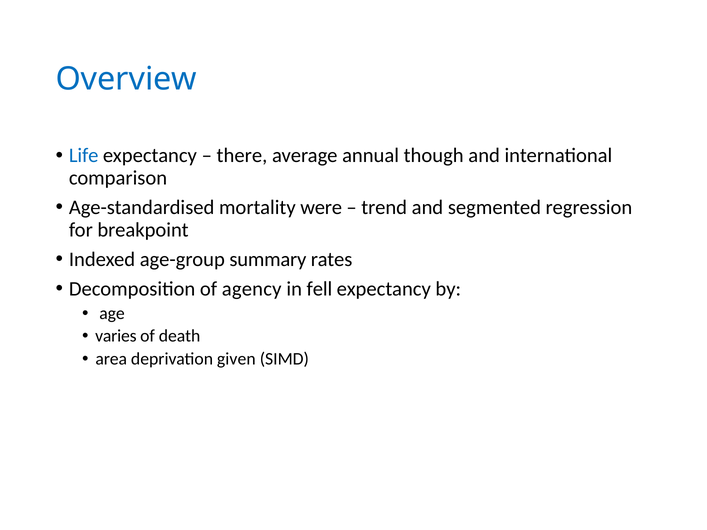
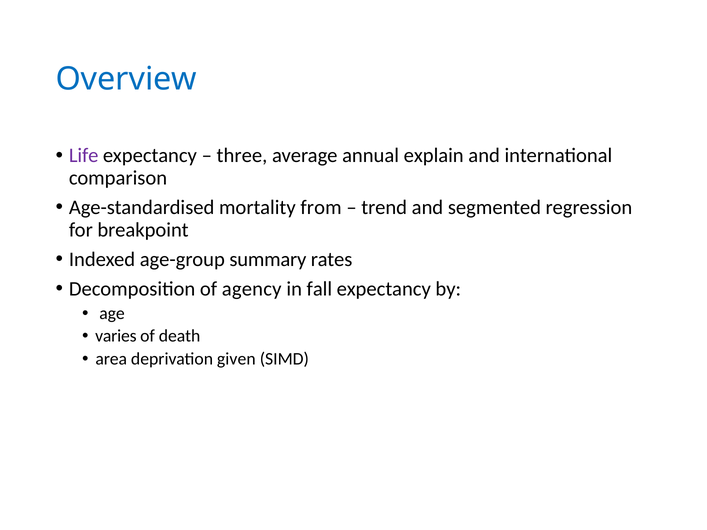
Life colour: blue -> purple
there: there -> three
though: though -> explain
were: were -> from
fell: fell -> fall
